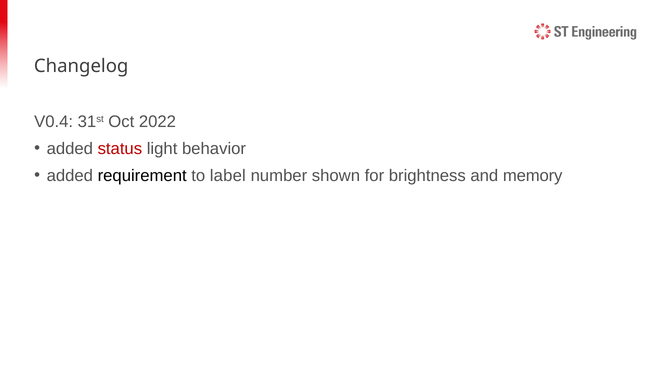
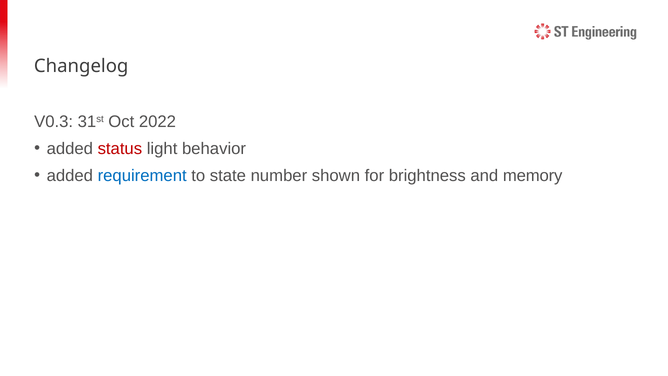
V0.4: V0.4 -> V0.3
requirement colour: black -> blue
label: label -> state
